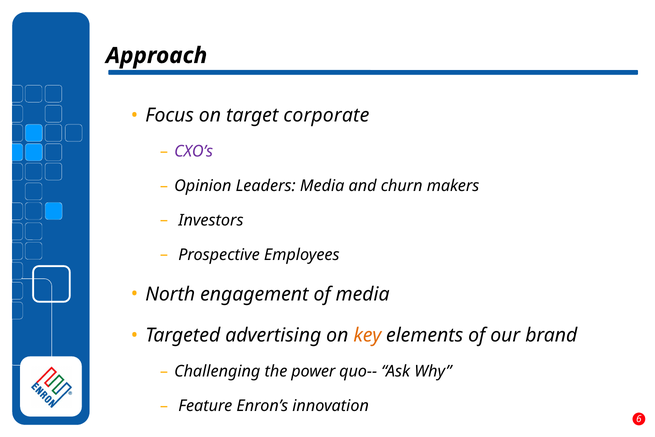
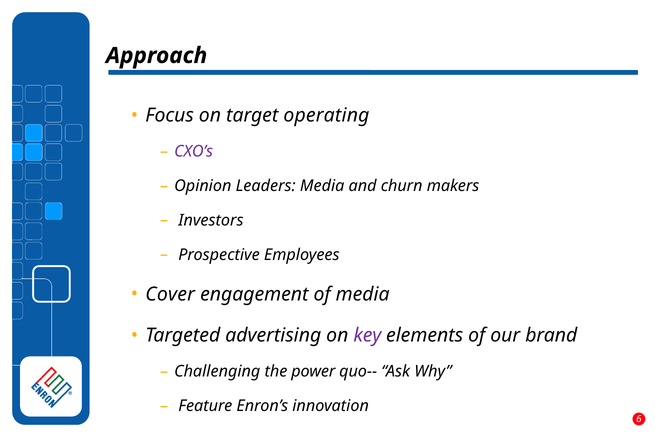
corporate: corporate -> operating
North: North -> Cover
key colour: orange -> purple
